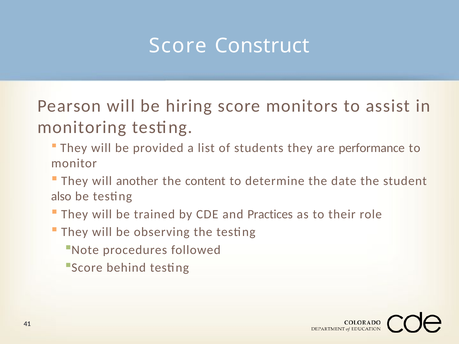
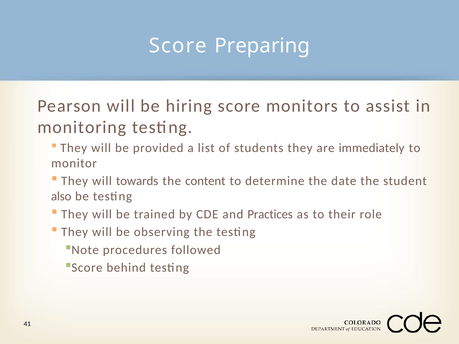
Construct: Construct -> Preparing
performance: performance -> immediately
another: another -> towards
